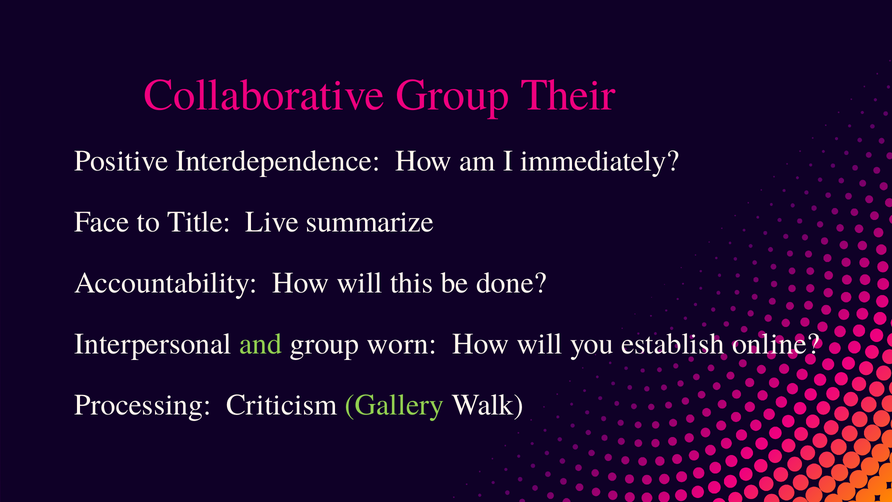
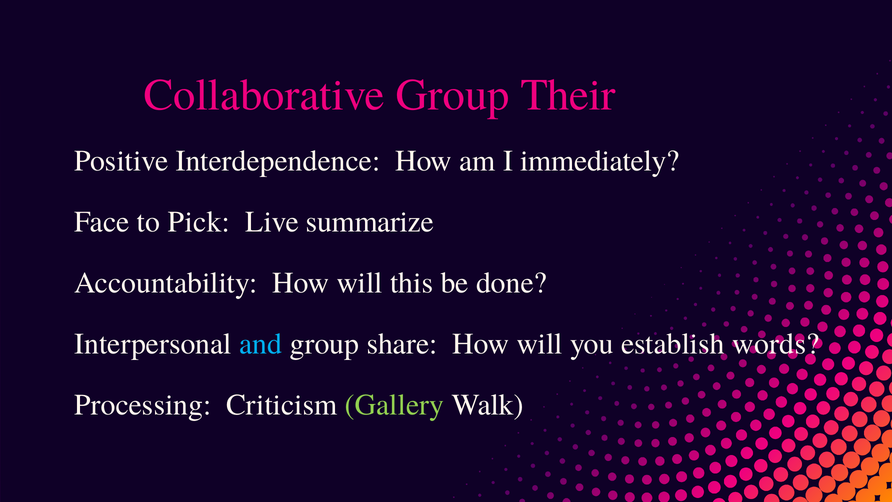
Title: Title -> Pick
and colour: light green -> light blue
worn: worn -> share
online: online -> words
